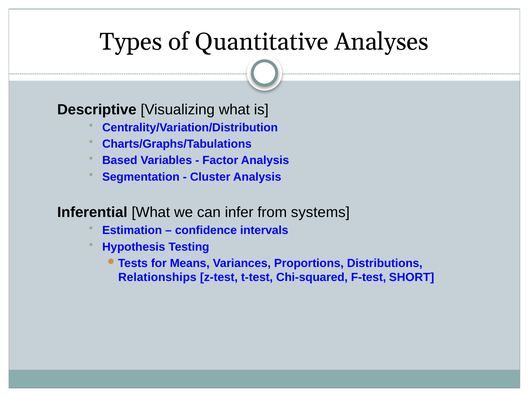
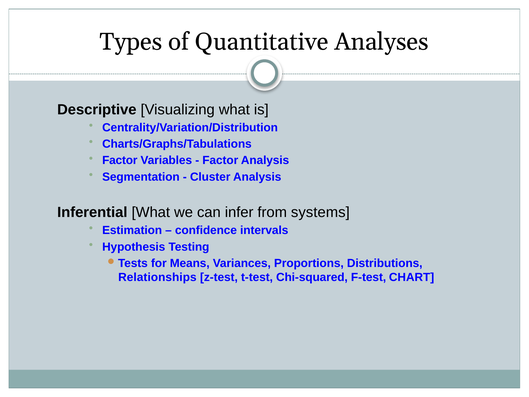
Based at (120, 160): Based -> Factor
SHORT: SHORT -> CHART
